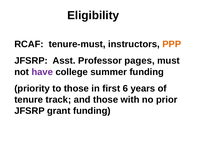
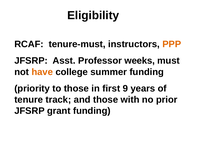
pages: pages -> weeks
have colour: purple -> orange
6: 6 -> 9
